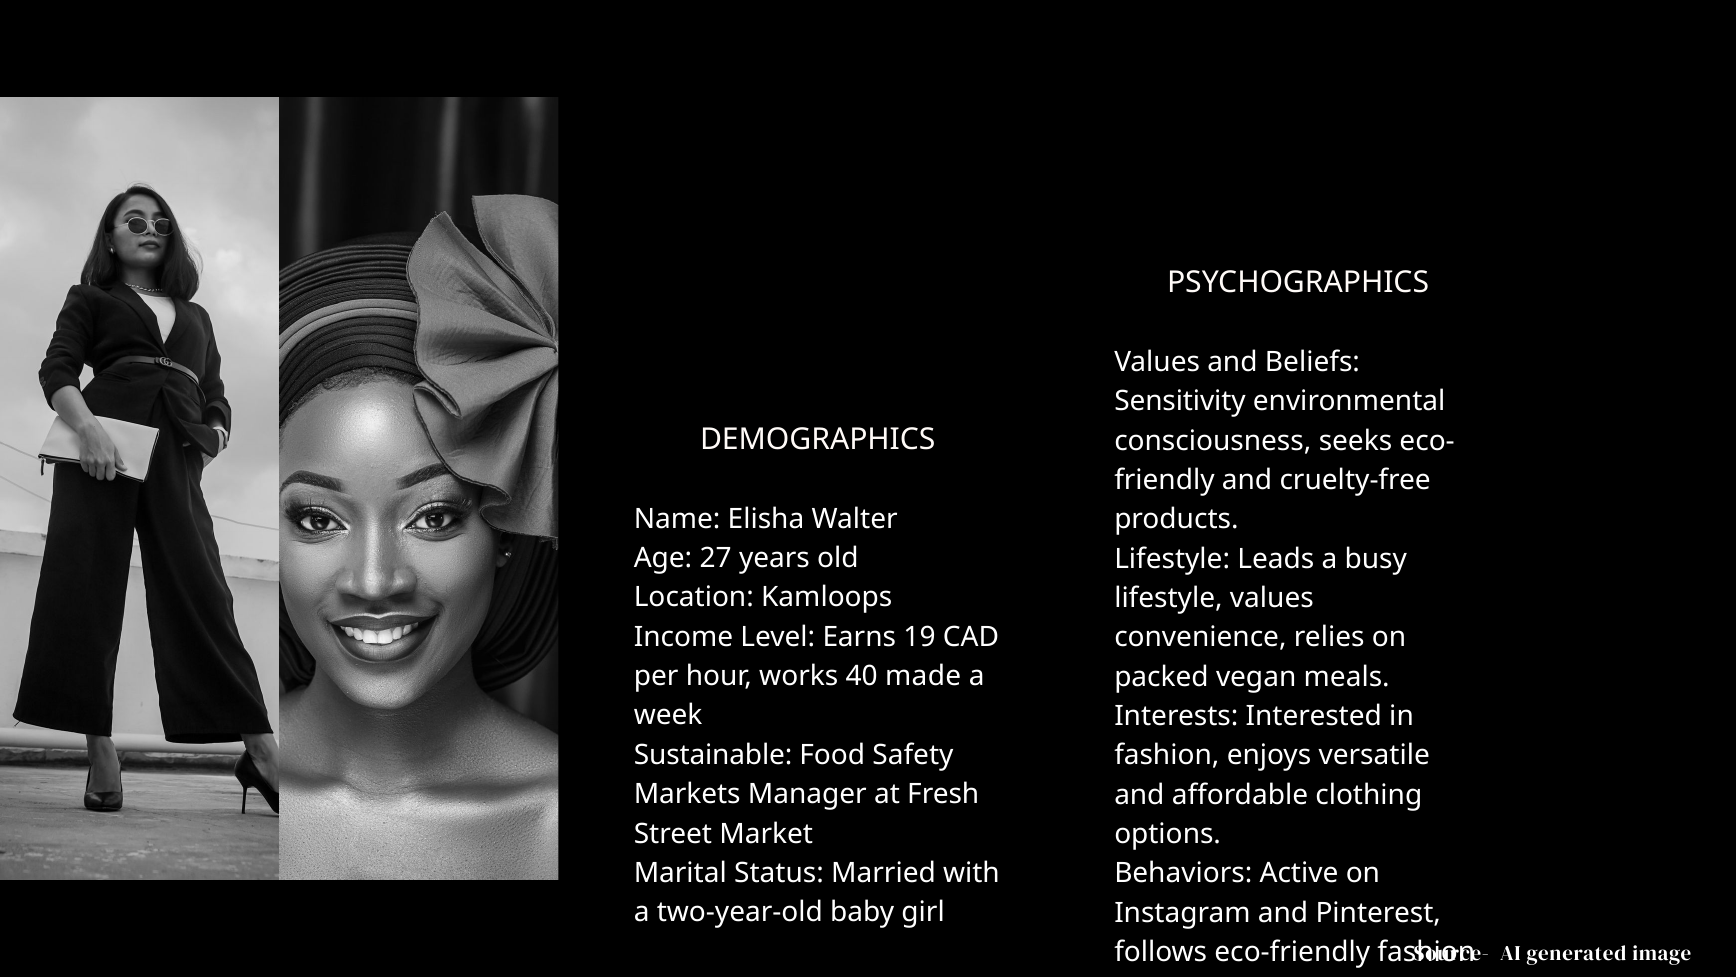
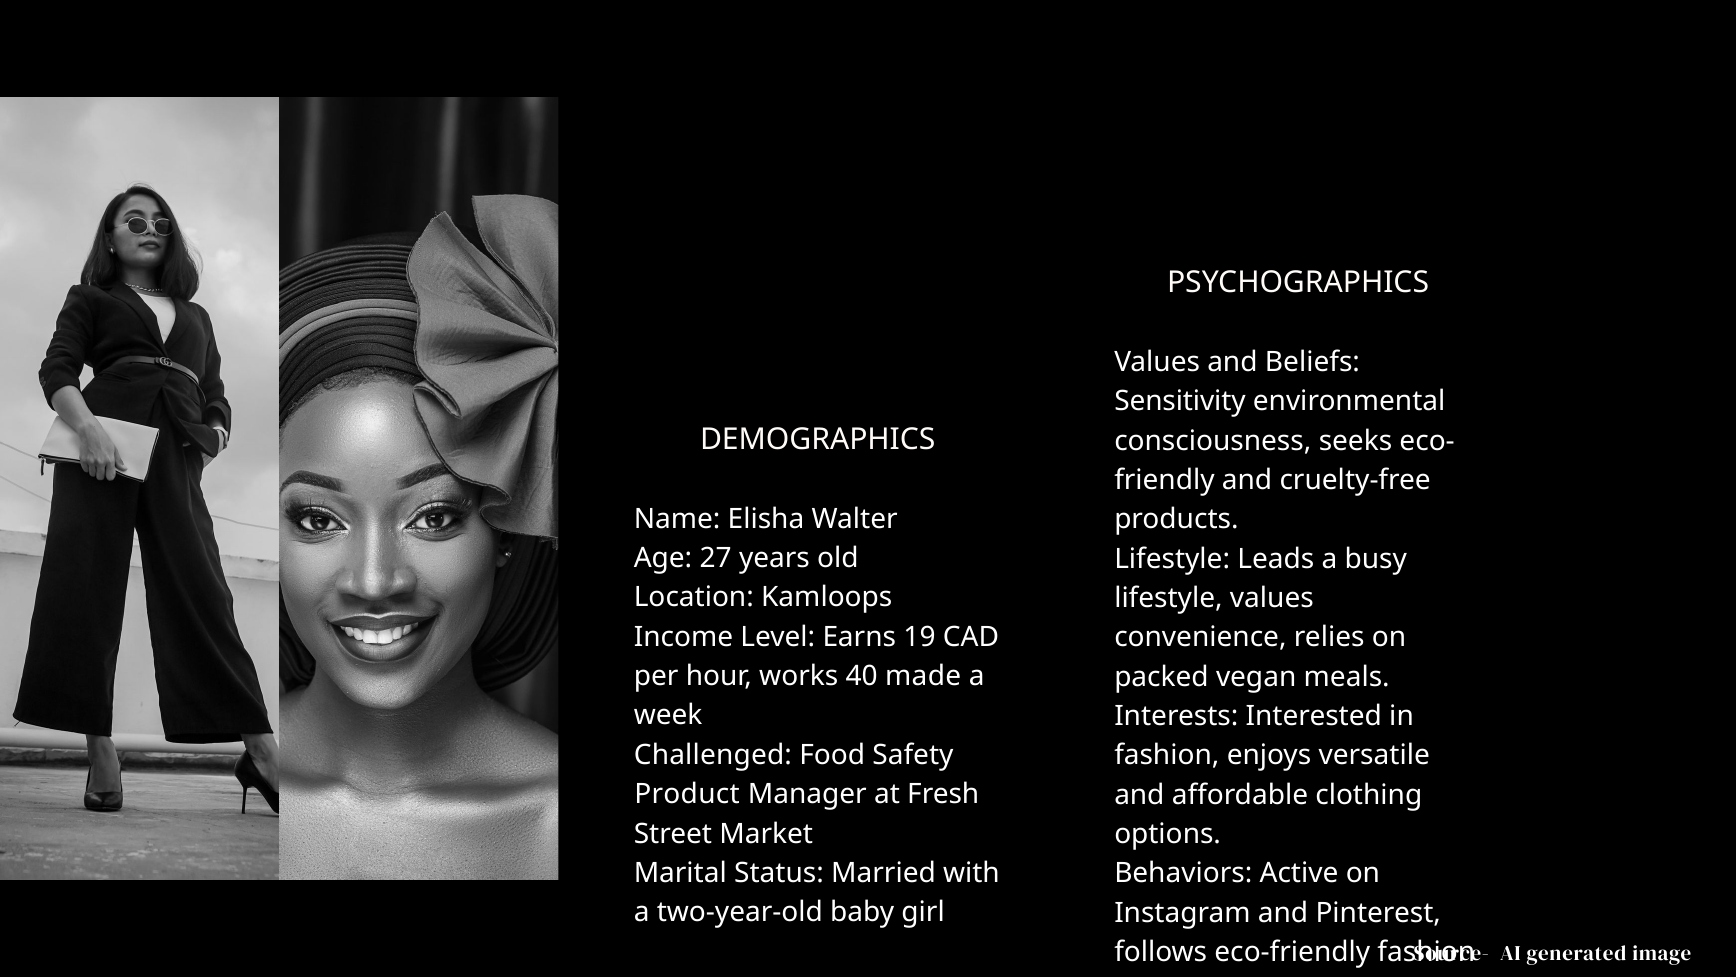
Sustainable: Sustainable -> Challenged
Markets: Markets -> Product
